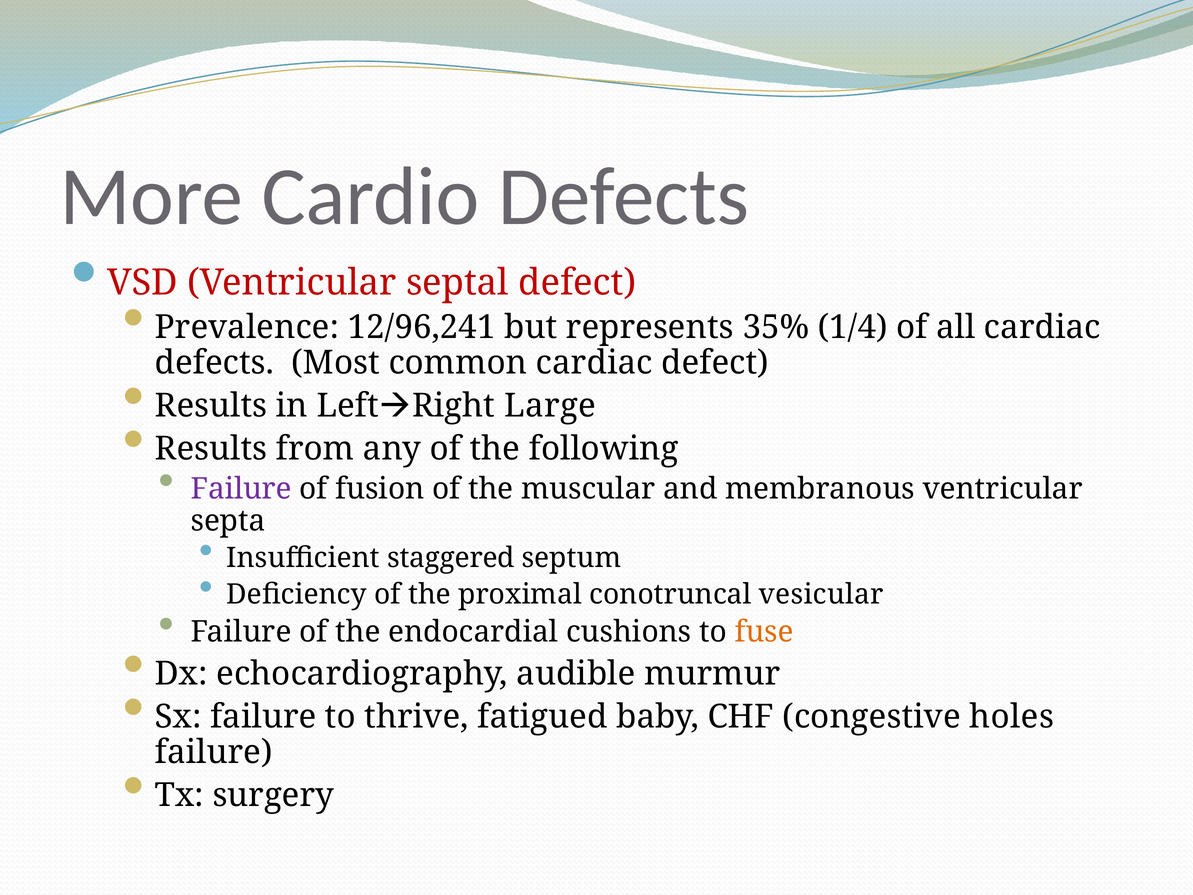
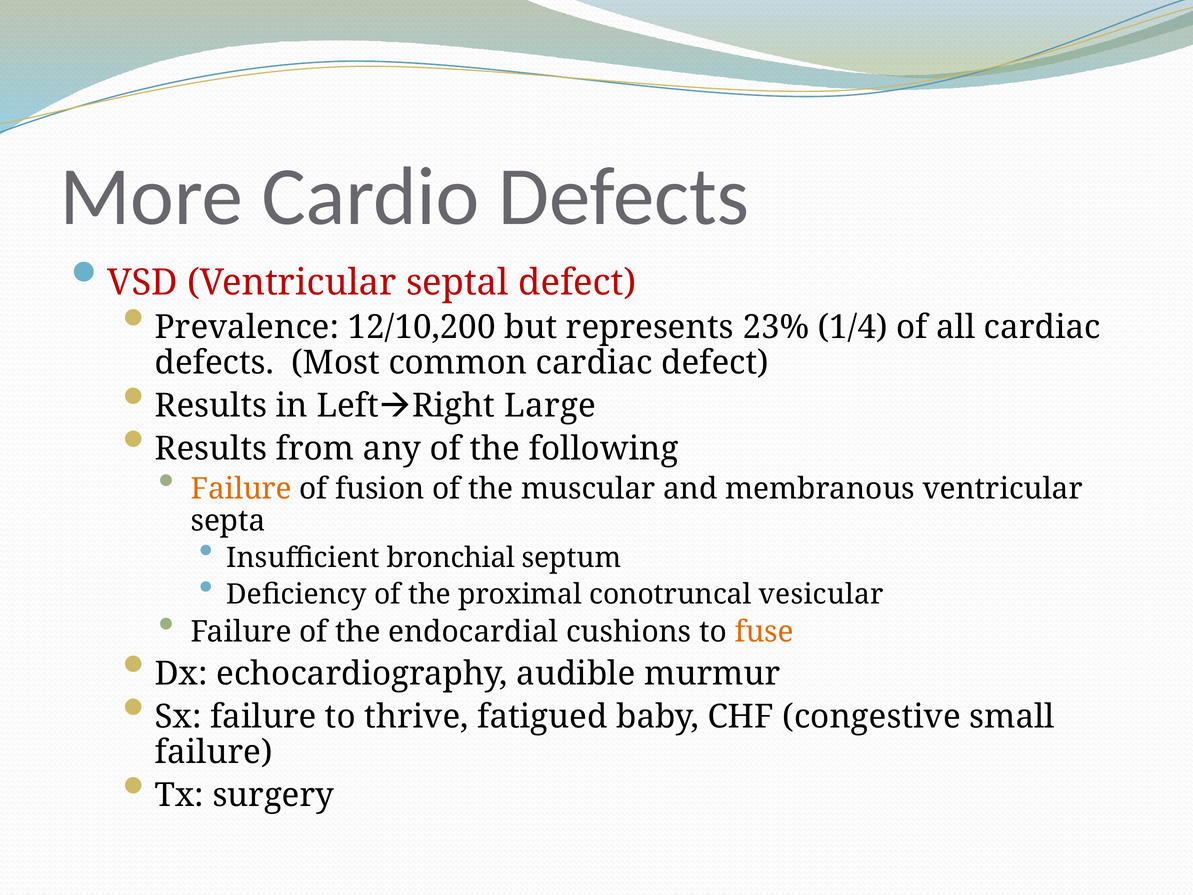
12/96,241: 12/96,241 -> 12/10,200
35%: 35% -> 23%
Failure at (241, 489) colour: purple -> orange
staggered: staggered -> bronchial
holes: holes -> small
